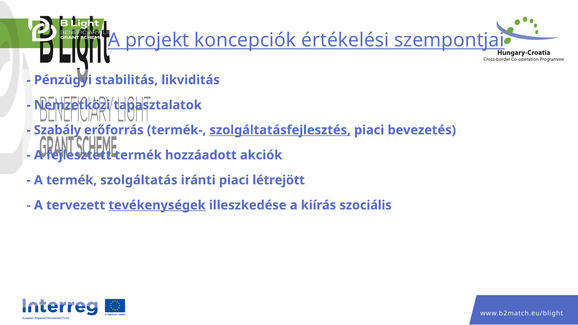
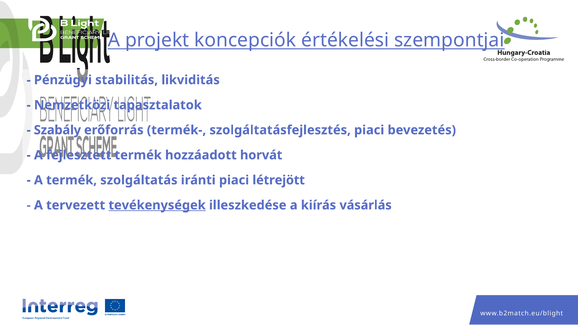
szolgáltatásfejlesztés underline: present -> none
akciók: akciók -> horvát
szociális: szociális -> vásárlás
